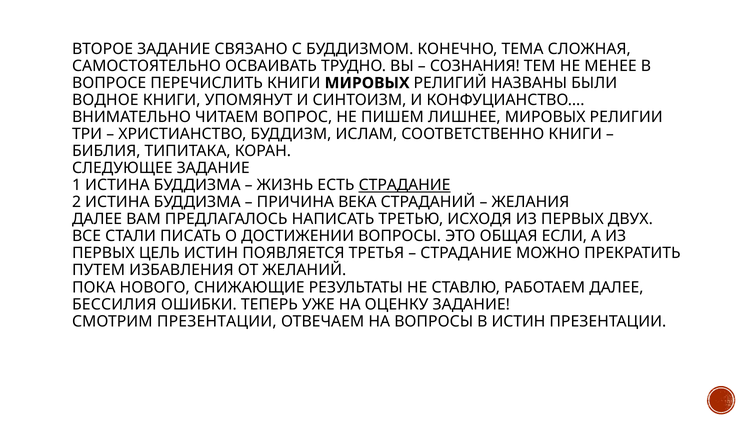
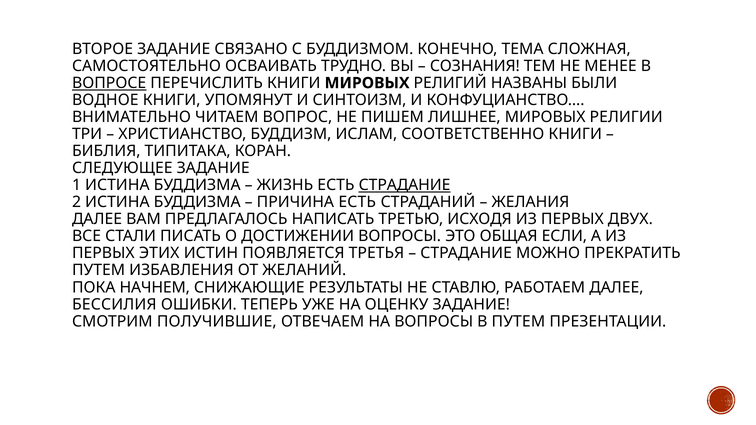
ВОПРОСЕ underline: none -> present
ПРИЧИНА ВЕКА: ВЕКА -> ЕСТЬ
ЦЕЛЬ: ЦЕЛЬ -> ЭТИХ
НОВОГО: НОВОГО -> НАЧНЕМ
СМОТРИМ ПРЕЗЕНТАЦИИ: ПРЕЗЕНТАЦИИ -> ПОЛУЧИВШИЕ
В ИСТИН: ИСТИН -> ПУТЕМ
